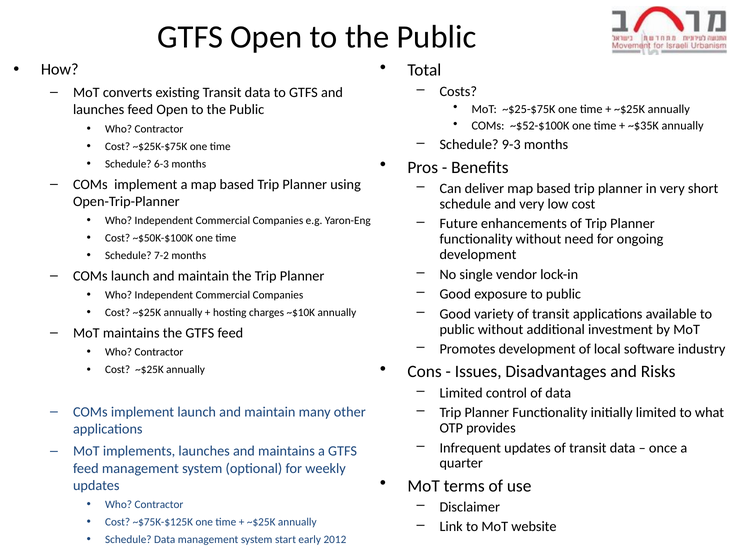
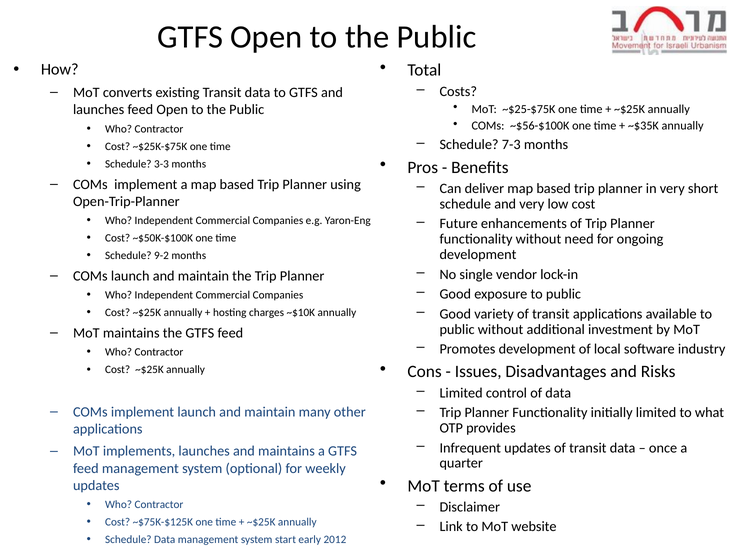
~$52-$100K: ~$52-$100K -> ~$56-$100K
9-3: 9-3 -> 7-3
6-3: 6-3 -> 3-3
7-2: 7-2 -> 9-2
